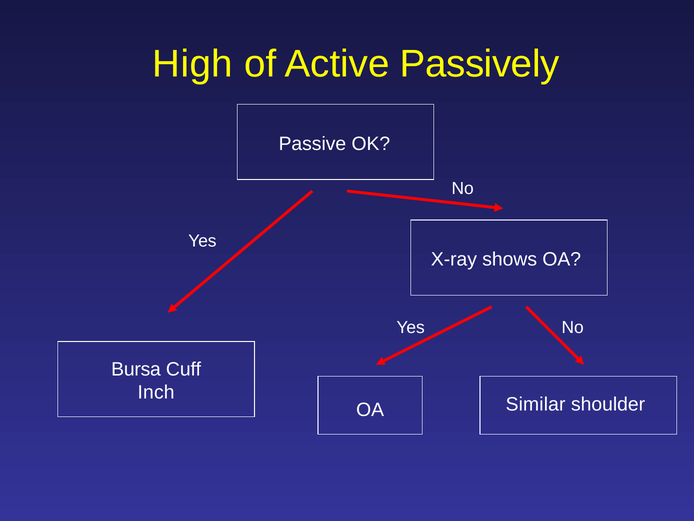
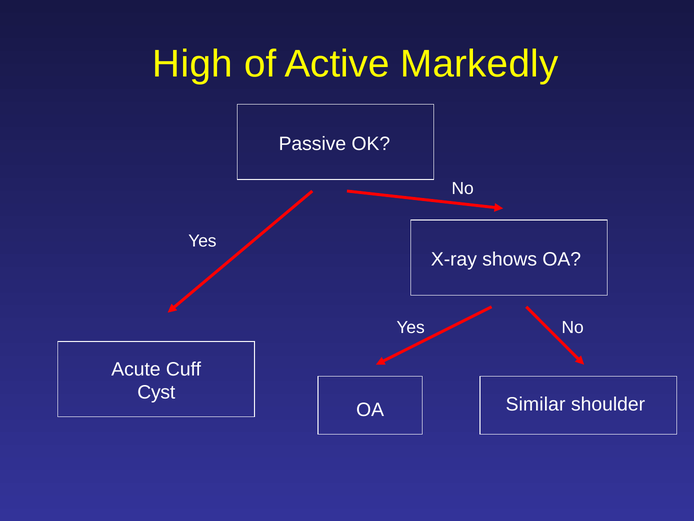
Passively: Passively -> Markedly
Bursa: Bursa -> Acute
Inch: Inch -> Cyst
